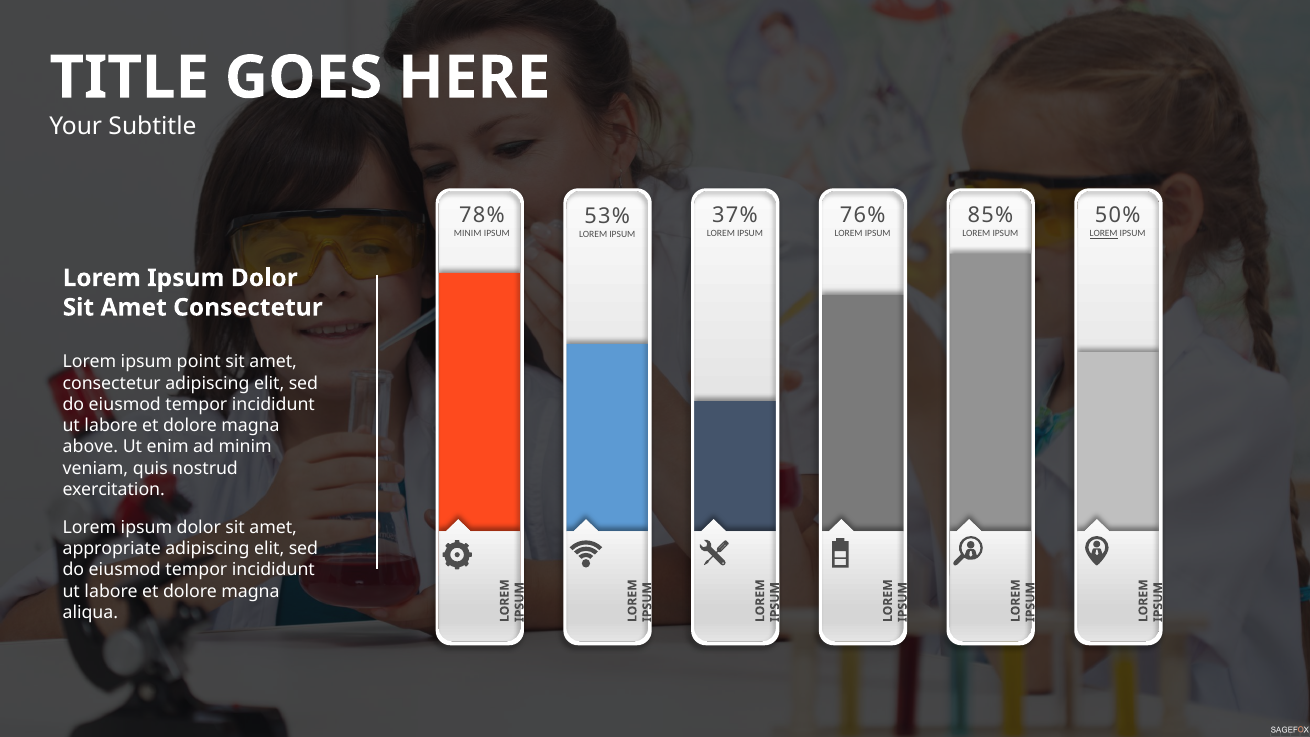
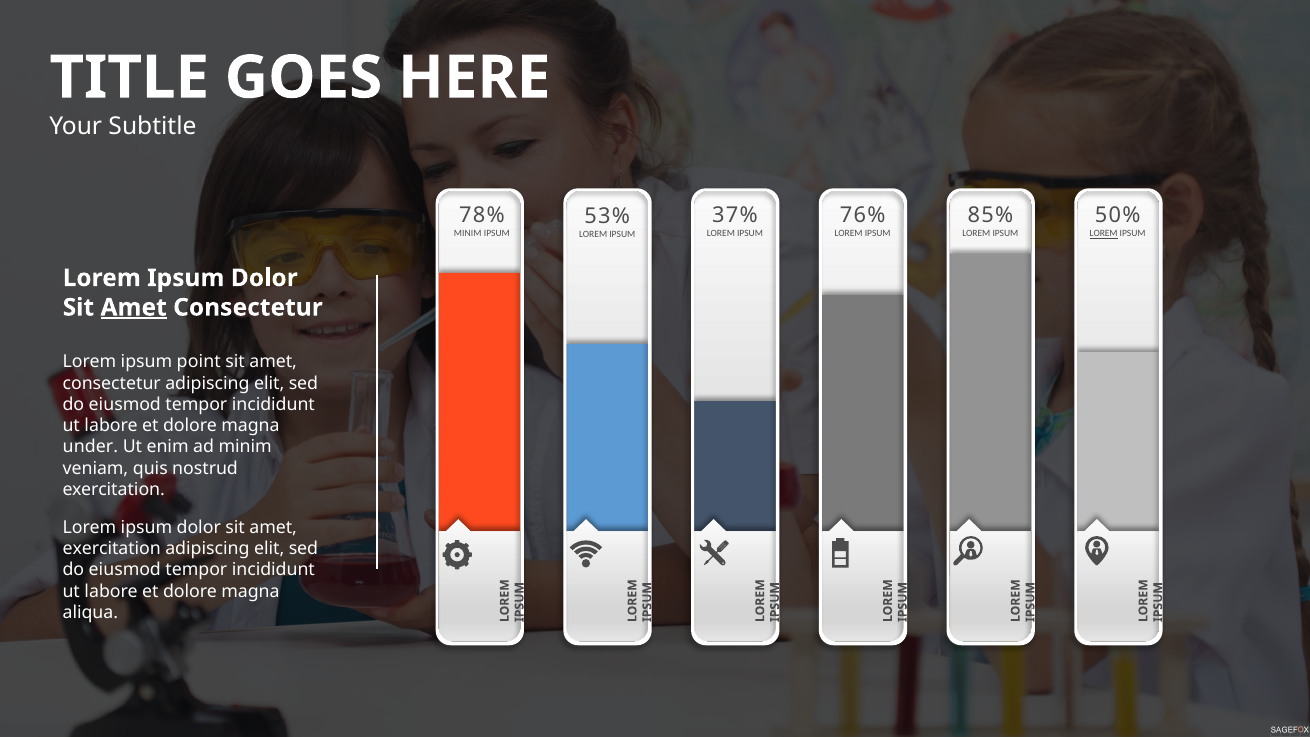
Amet at (134, 307) underline: none -> present
above: above -> under
appropriate at (112, 549): appropriate -> exercitation
